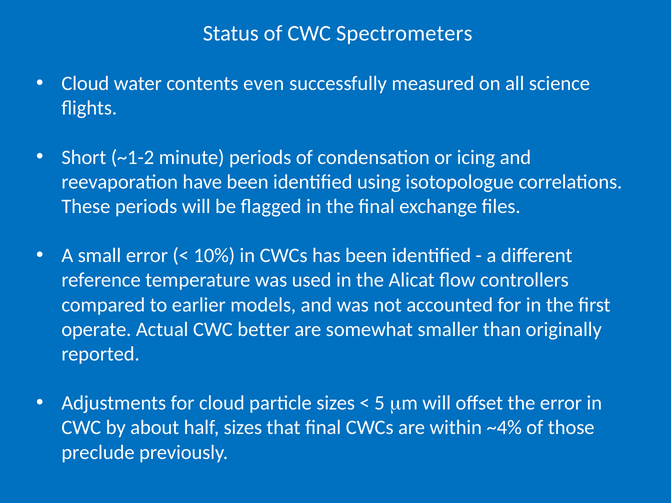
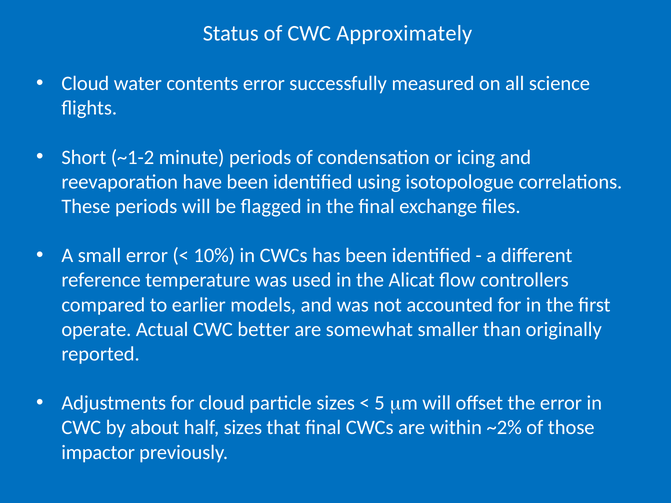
Spectrometers: Spectrometers -> Approximately
contents even: even -> error
~4%: ~4% -> ~2%
preclude: preclude -> impactor
